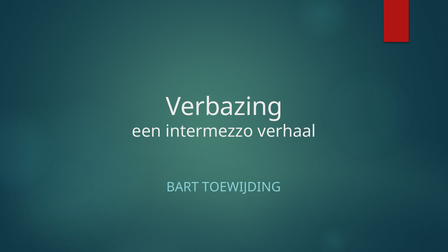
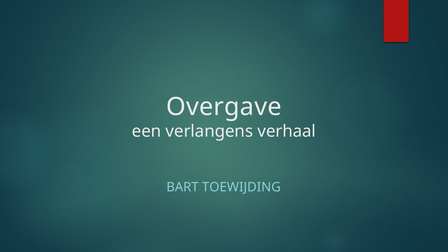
Verbazing: Verbazing -> Overgave
intermezzo: intermezzo -> verlangens
